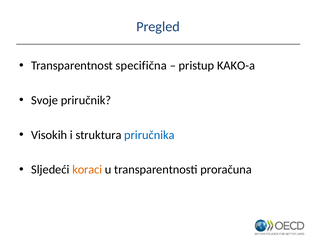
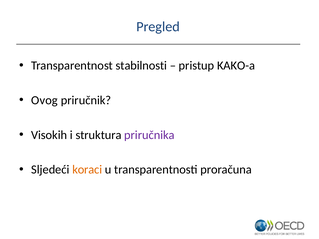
specifična: specifična -> stabilnosti
Svoje: Svoje -> Ovog
priručnika colour: blue -> purple
